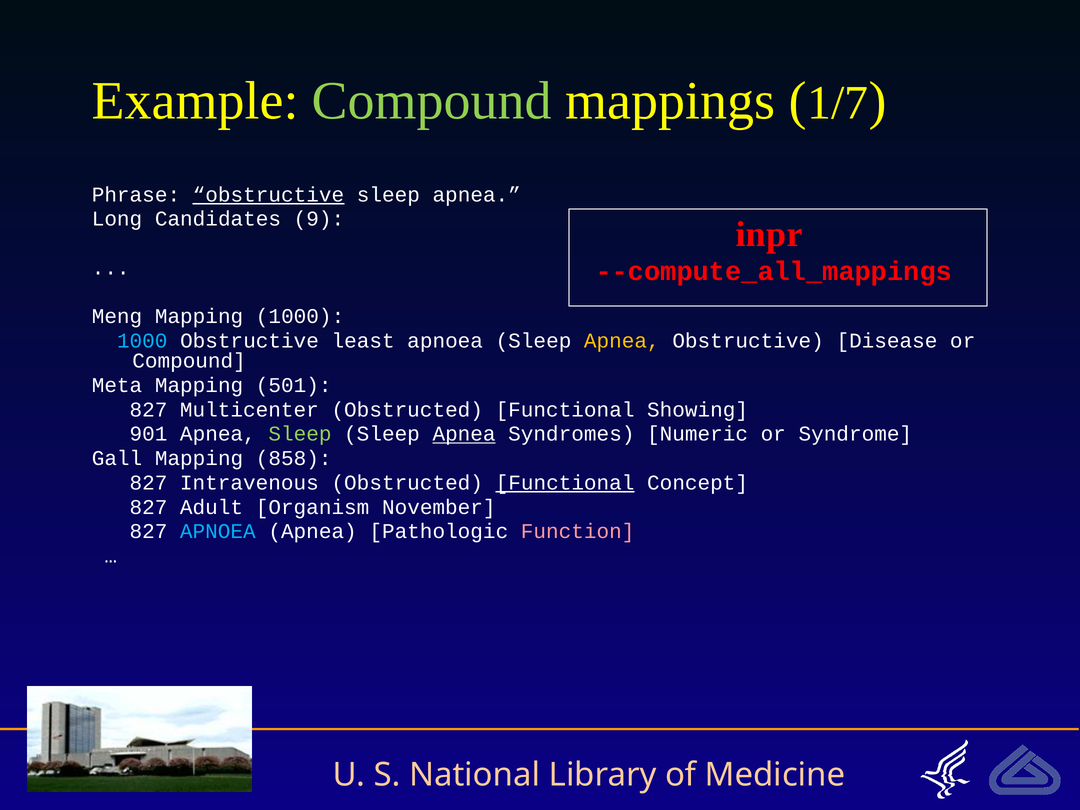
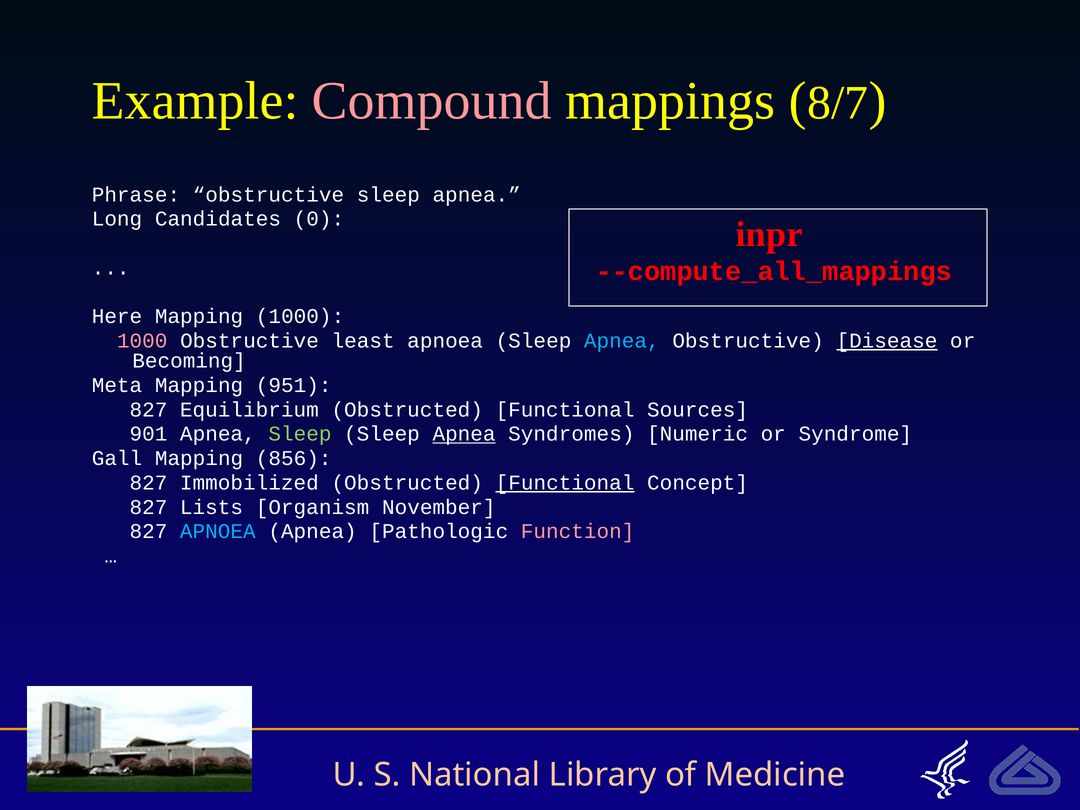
Compound at (432, 101) colour: light green -> pink
1/7: 1/7 -> 8/7
obstructive at (268, 195) underline: present -> none
9: 9 -> 0
Meng: Meng -> Here
1000 at (142, 341) colour: light blue -> pink
Apnea at (622, 341) colour: yellow -> light blue
Disease underline: none -> present
Compound at (189, 361): Compound -> Becoming
501: 501 -> 951
Multicenter: Multicenter -> Equilibrium
Showing: Showing -> Sources
858: 858 -> 856
Intravenous: Intravenous -> Immobilized
Adult: Adult -> Lists
